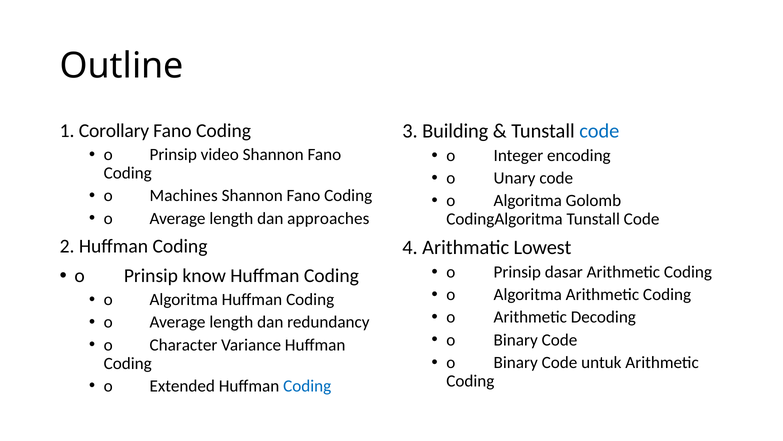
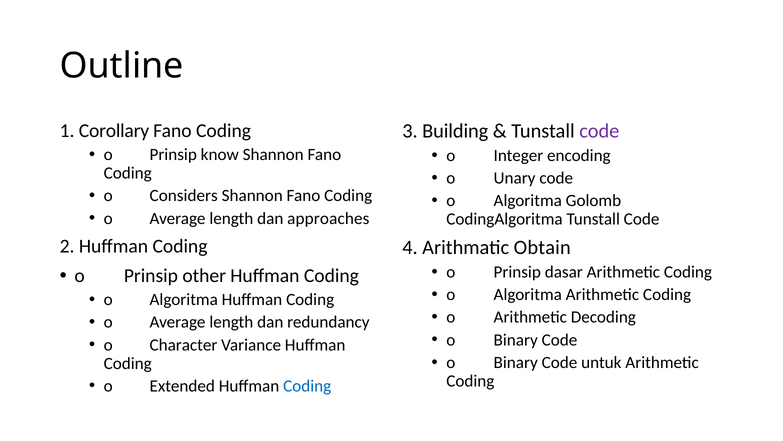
code at (599, 131) colour: blue -> purple
video: video -> know
Machines: Machines -> Considers
Lowest: Lowest -> Obtain
know: know -> other
